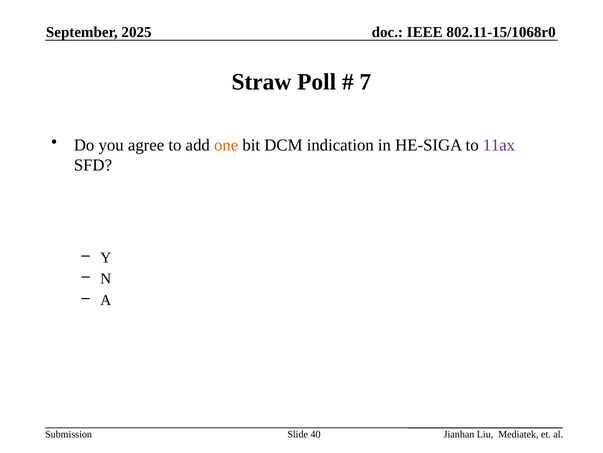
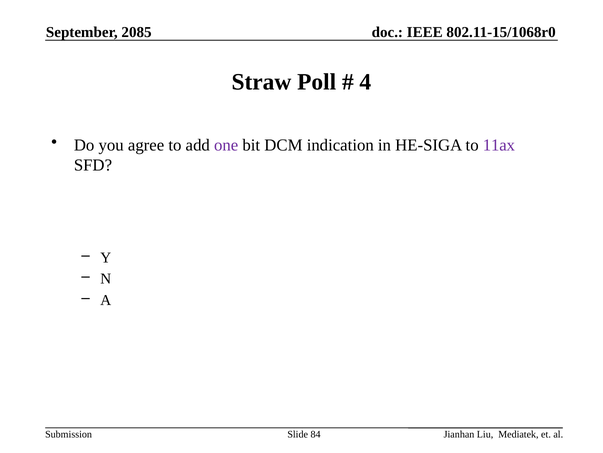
2025: 2025 -> 2085
7: 7 -> 4
one colour: orange -> purple
40: 40 -> 84
